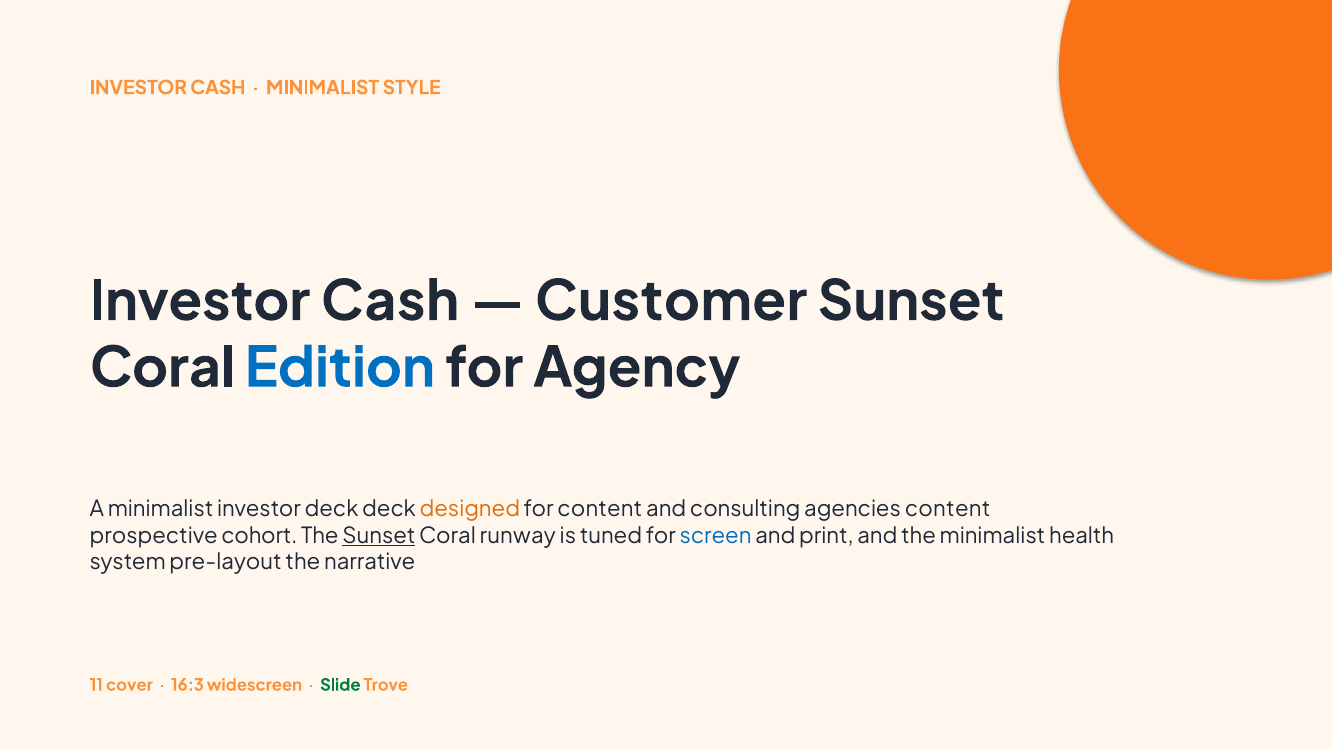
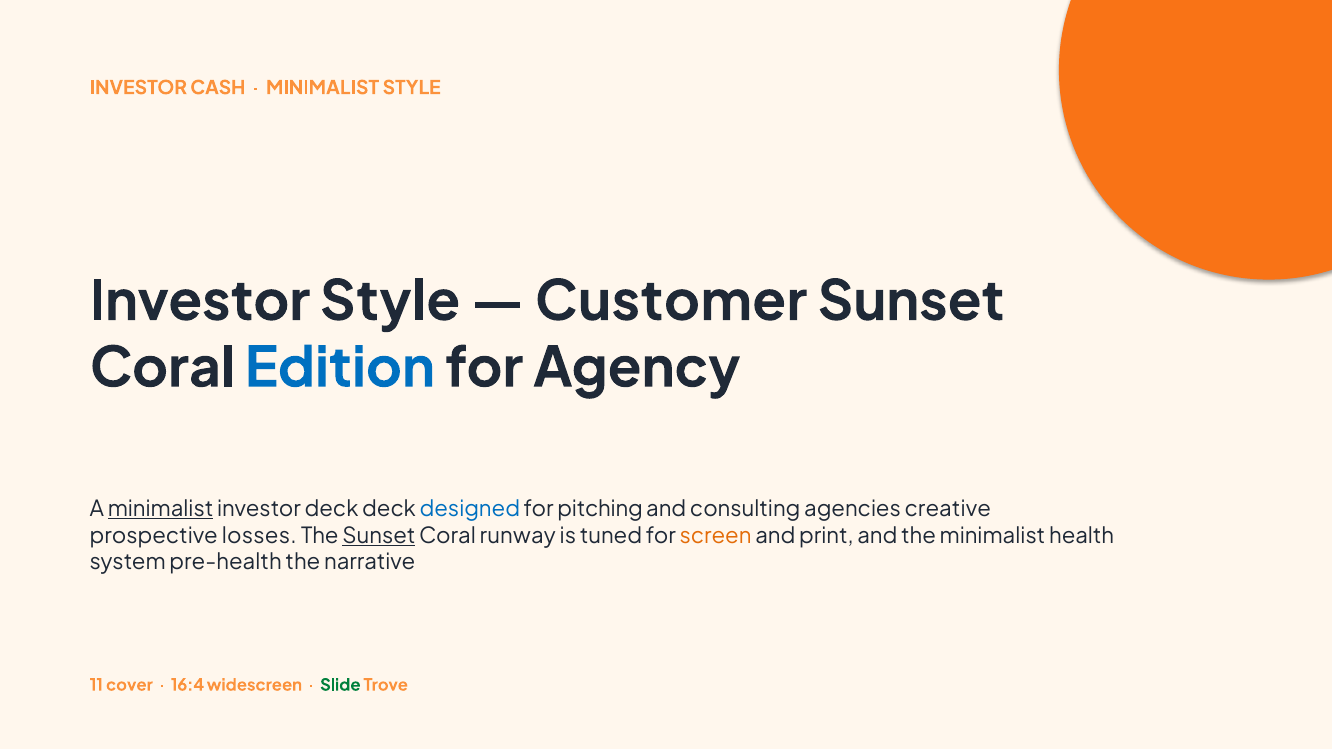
Cash at (390, 302): Cash -> Style
minimalist at (161, 509) underline: none -> present
designed colour: orange -> blue
for content: content -> pitching
agencies content: content -> creative
cohort: cohort -> losses
screen colour: blue -> orange
pre-layout: pre-layout -> pre-health
16:3: 16:3 -> 16:4
